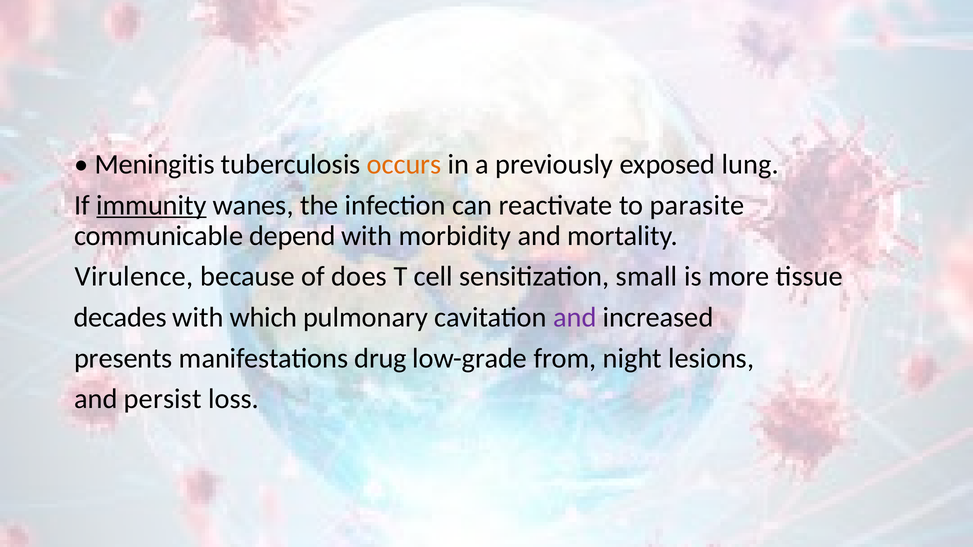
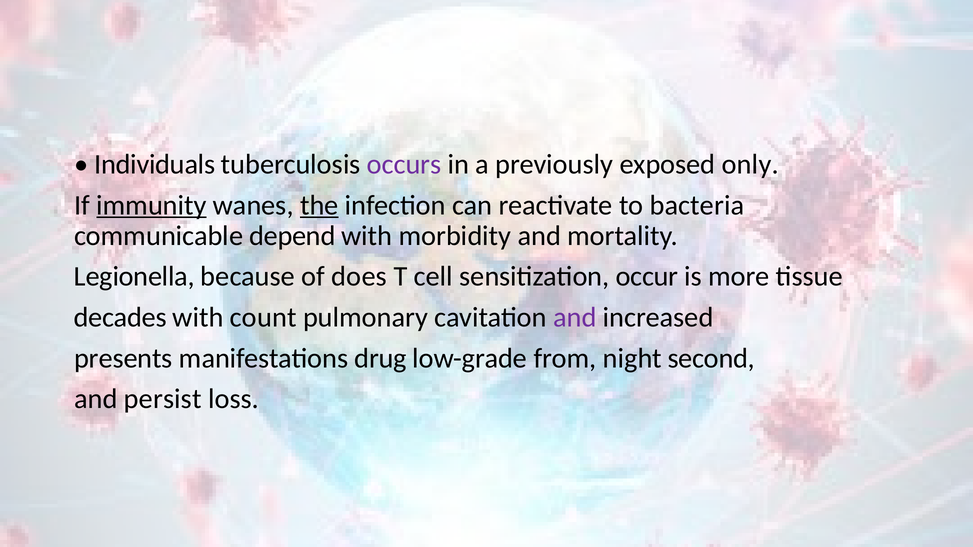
Meningitis: Meningitis -> Individuals
occurs colour: orange -> purple
lung: lung -> only
the underline: none -> present
parasite: parasite -> bacteria
Virulence: Virulence -> Legionella
small: small -> occur
which: which -> count
lesions: lesions -> second
